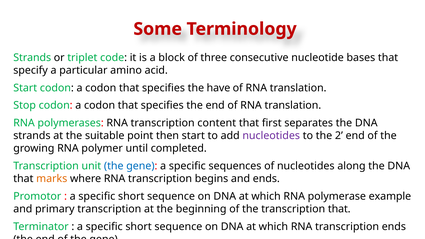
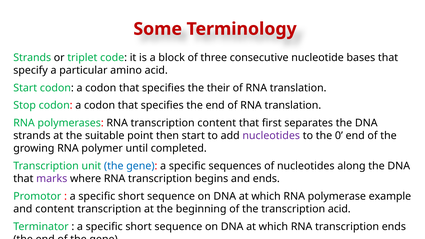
have: have -> their
2: 2 -> 0
marks colour: orange -> purple
and primary: primary -> content
transcription that: that -> acid
